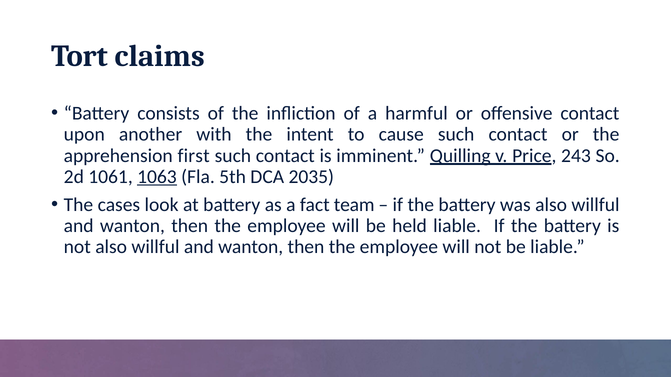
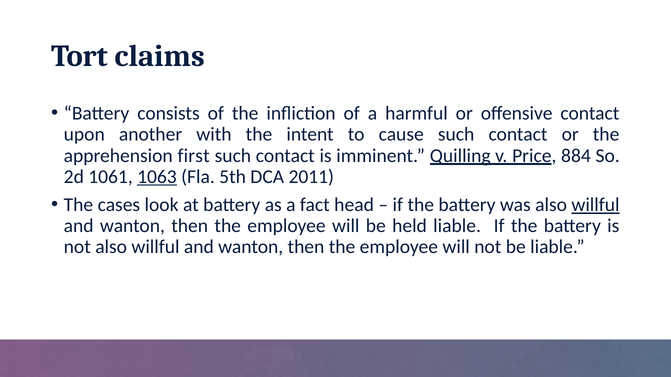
243: 243 -> 884
2035: 2035 -> 2011
team: team -> head
willful at (595, 205) underline: none -> present
